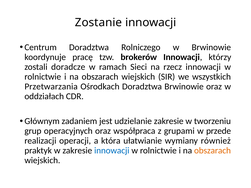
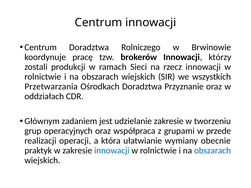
Zostanie at (98, 23): Zostanie -> Centrum
doradcze: doradcze -> produkcji
Doradztwa Brwinowie: Brwinowie -> Przyznanie
również: również -> obecnie
obszarach at (213, 151) colour: orange -> blue
